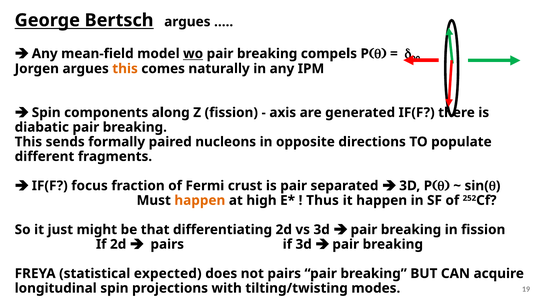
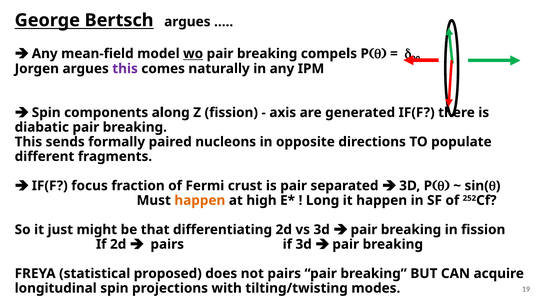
this at (125, 69) colour: orange -> purple
Thus: Thus -> Long
expected: expected -> proposed
